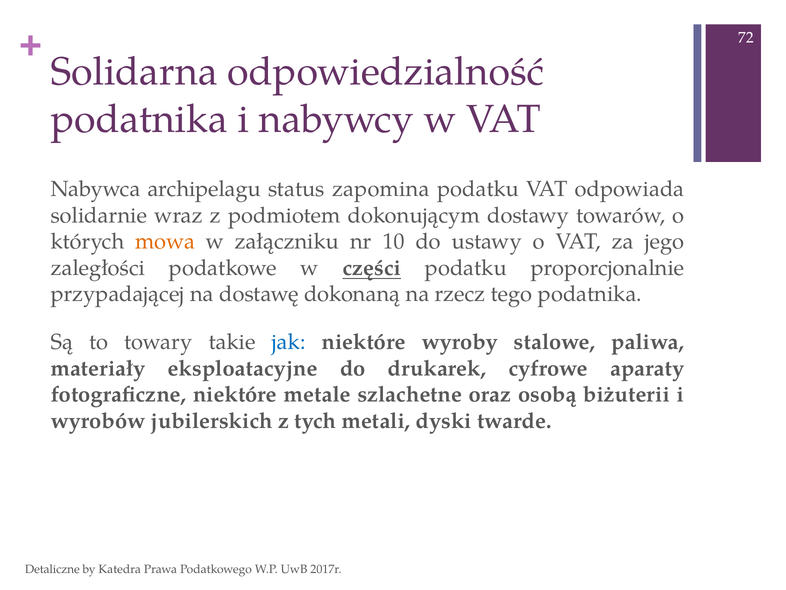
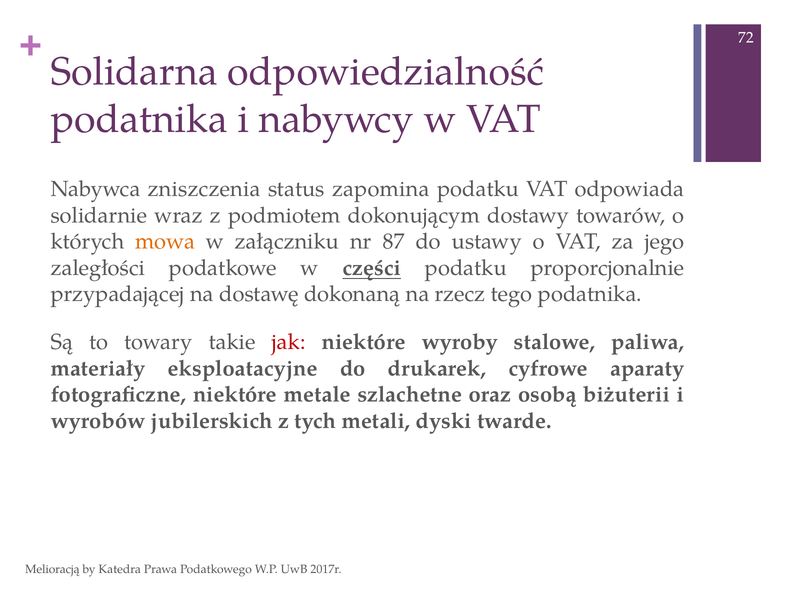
archipelagu: archipelagu -> zniszczenia
10: 10 -> 87
jak colour: blue -> red
Detaliczne: Detaliczne -> Melioracją
